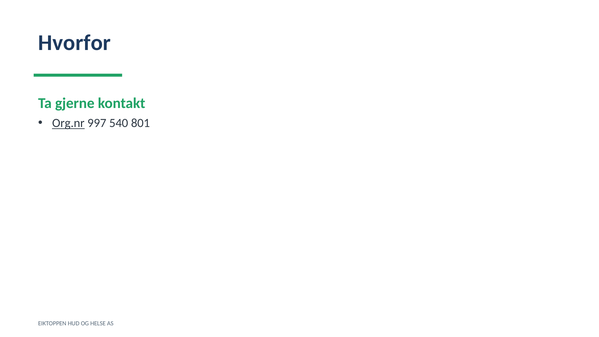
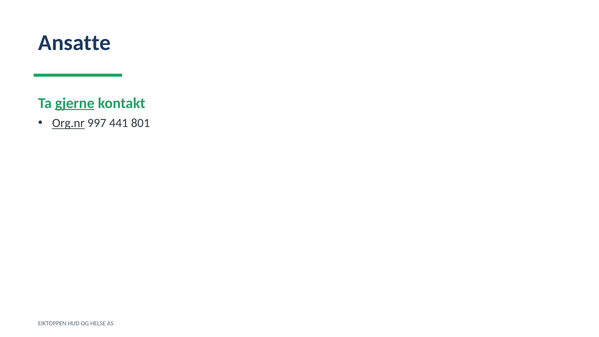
Hvorfor: Hvorfor -> Ansatte
gjerne underline: none -> present
540: 540 -> 441
